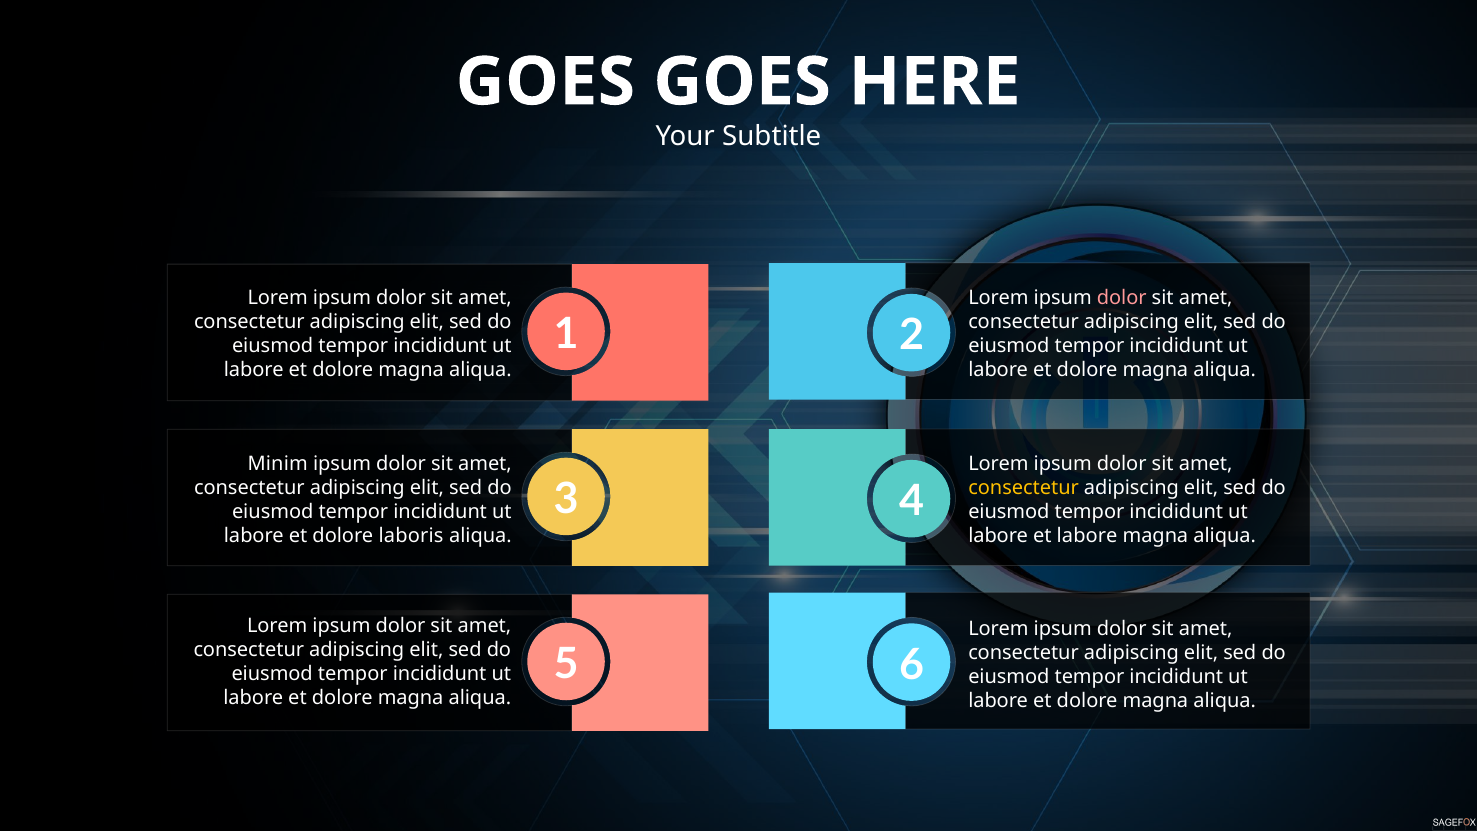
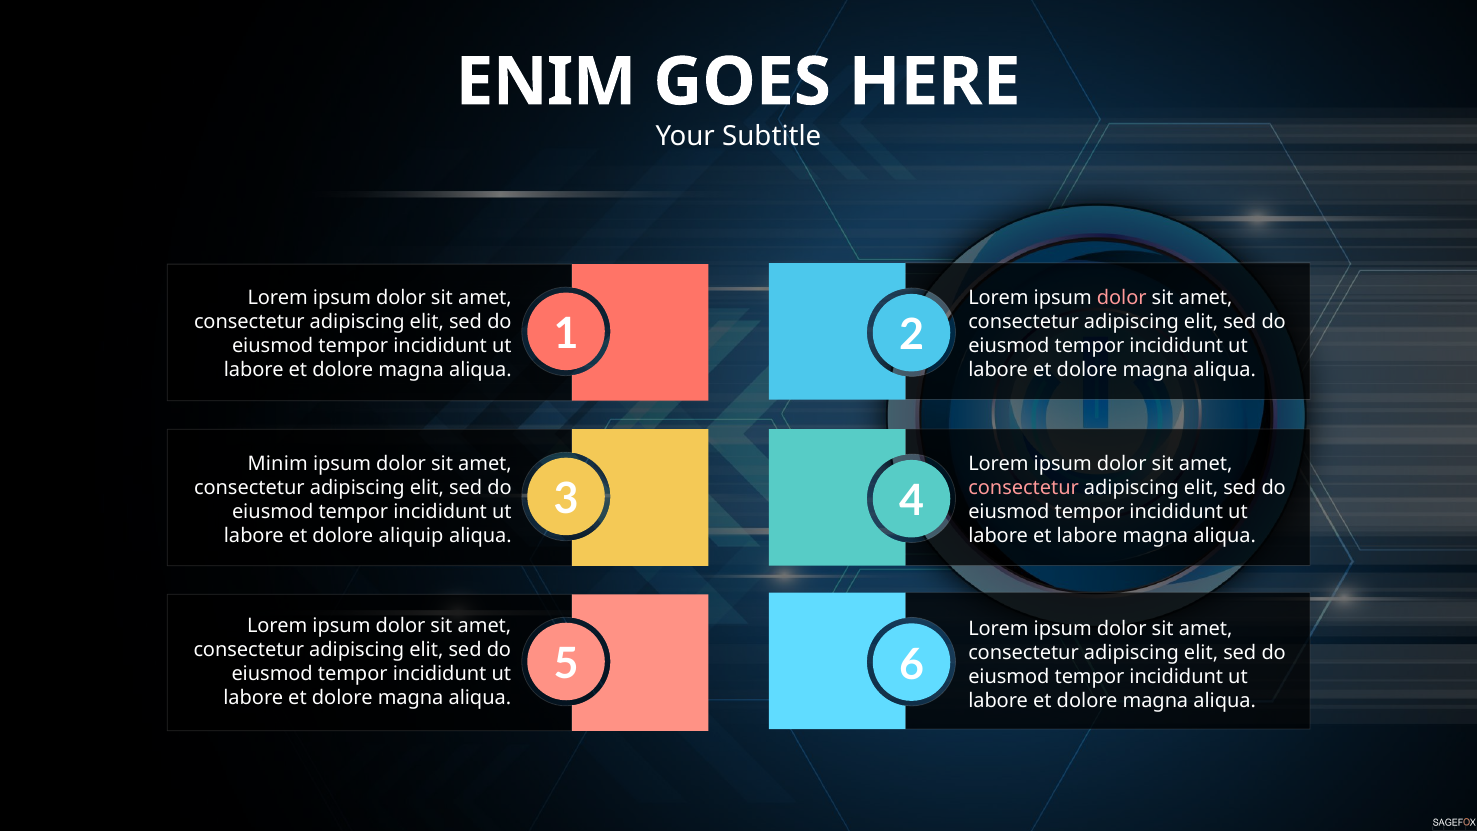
GOES at (545, 82): GOES -> ENIM
consectetur at (1024, 488) colour: yellow -> pink
laboris: laboris -> aliquip
